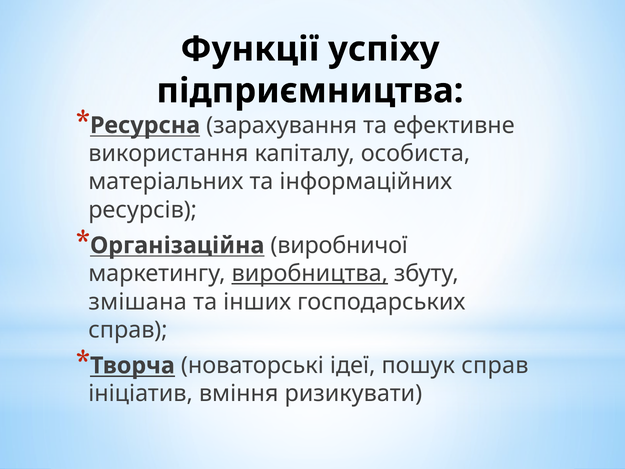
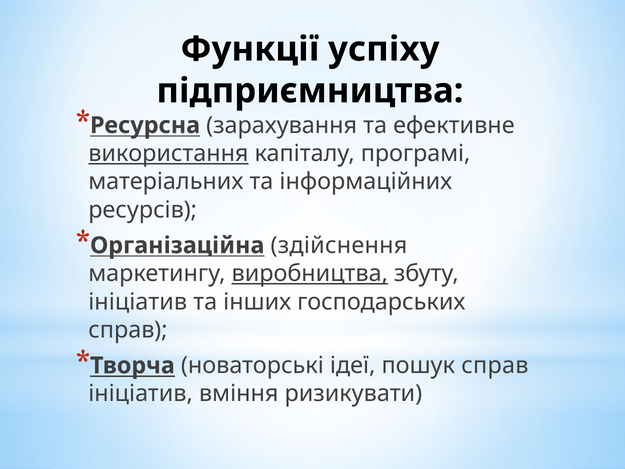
використання underline: none -> present
особиста: особиста -> програмі
виробничої: виробничої -> здійснення
змішана at (138, 302): змішана -> ініціатив
